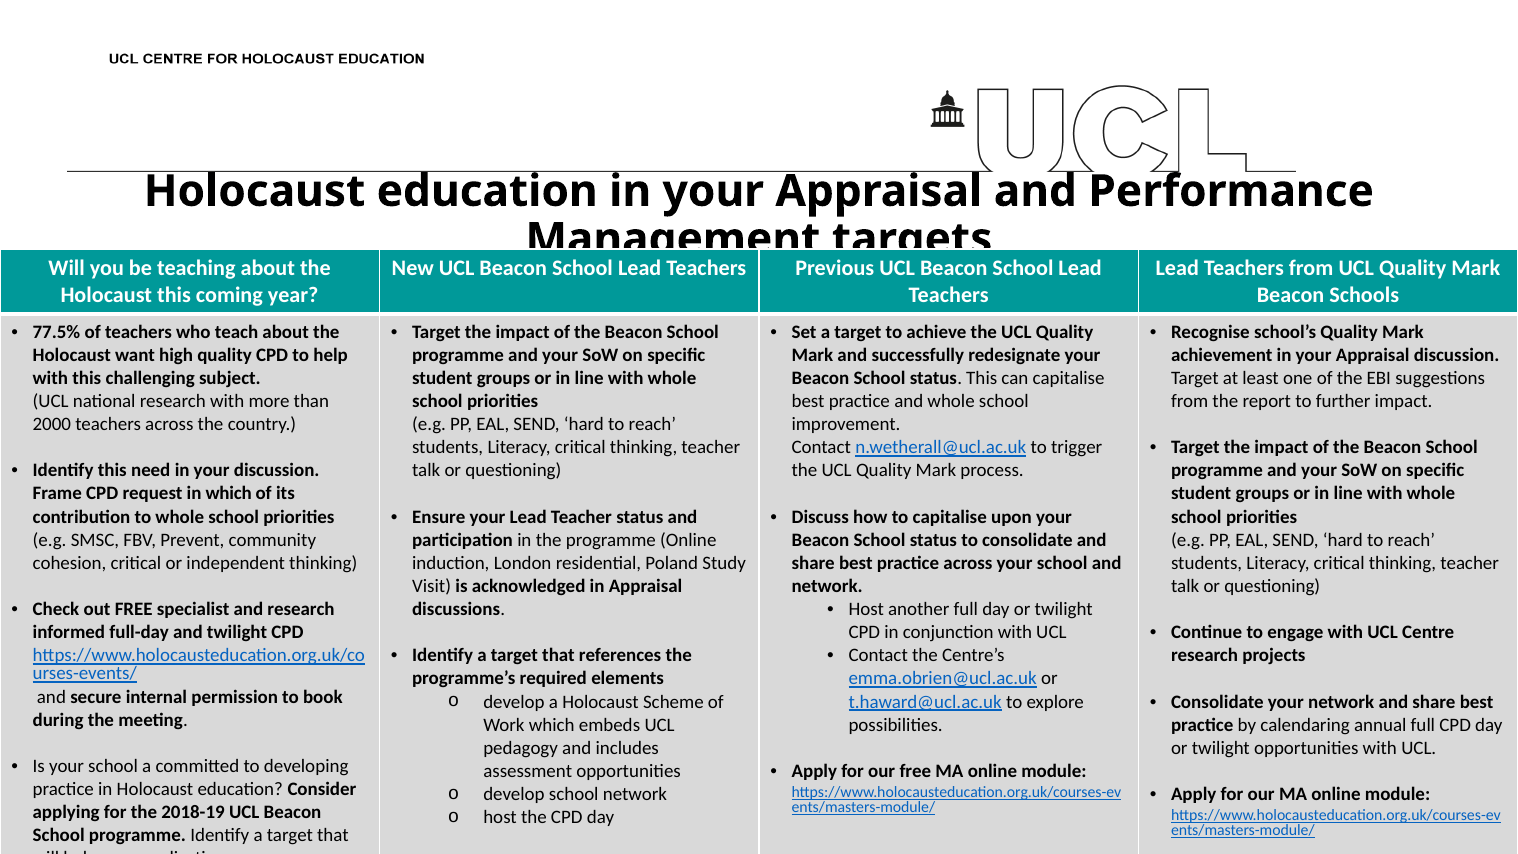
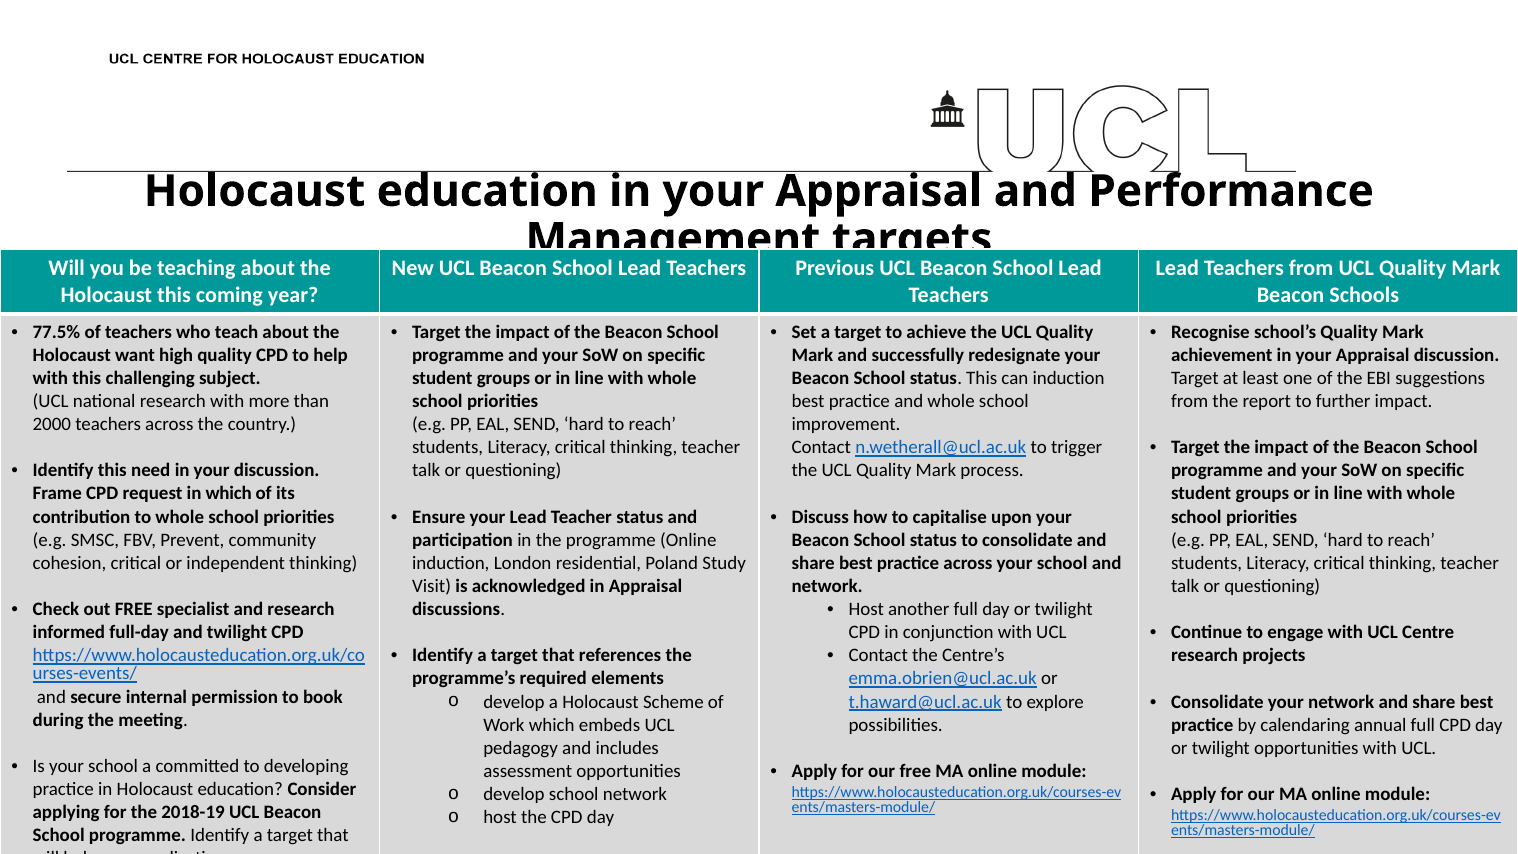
can capitalise: capitalise -> induction
